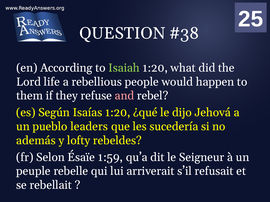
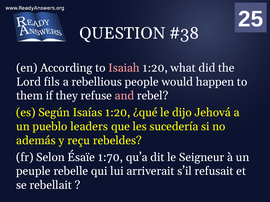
Isaiah colour: light green -> pink
life: life -> fils
lofty: lofty -> reçu
1:59: 1:59 -> 1:70
